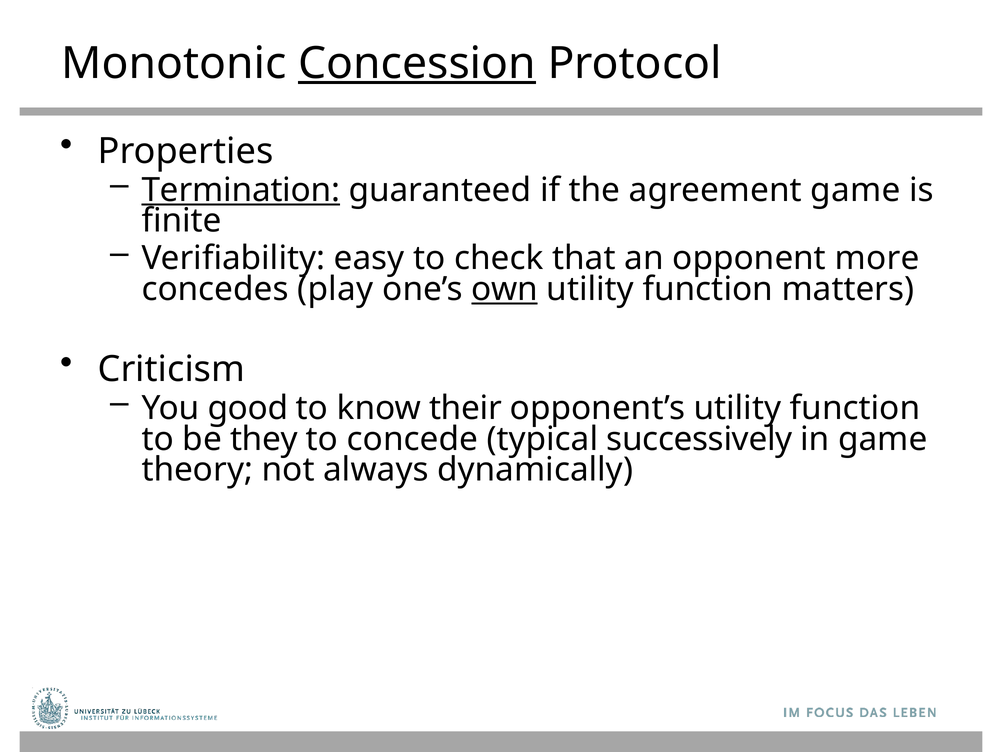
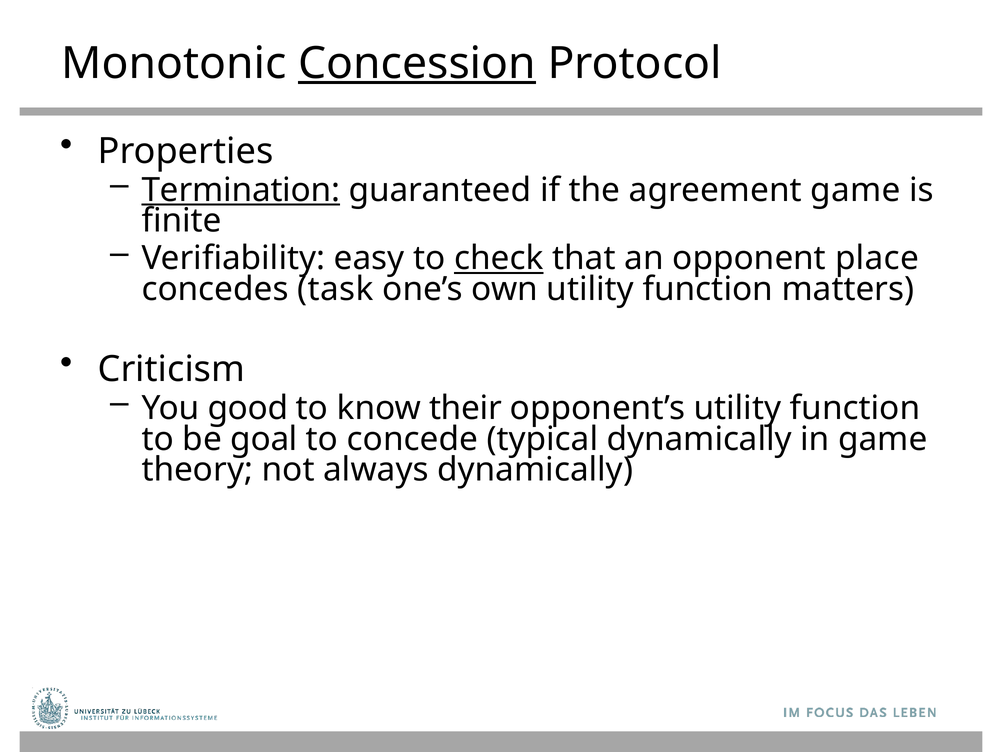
check underline: none -> present
more: more -> place
play: play -> task
own underline: present -> none
they: they -> goal
typical successively: successively -> dynamically
